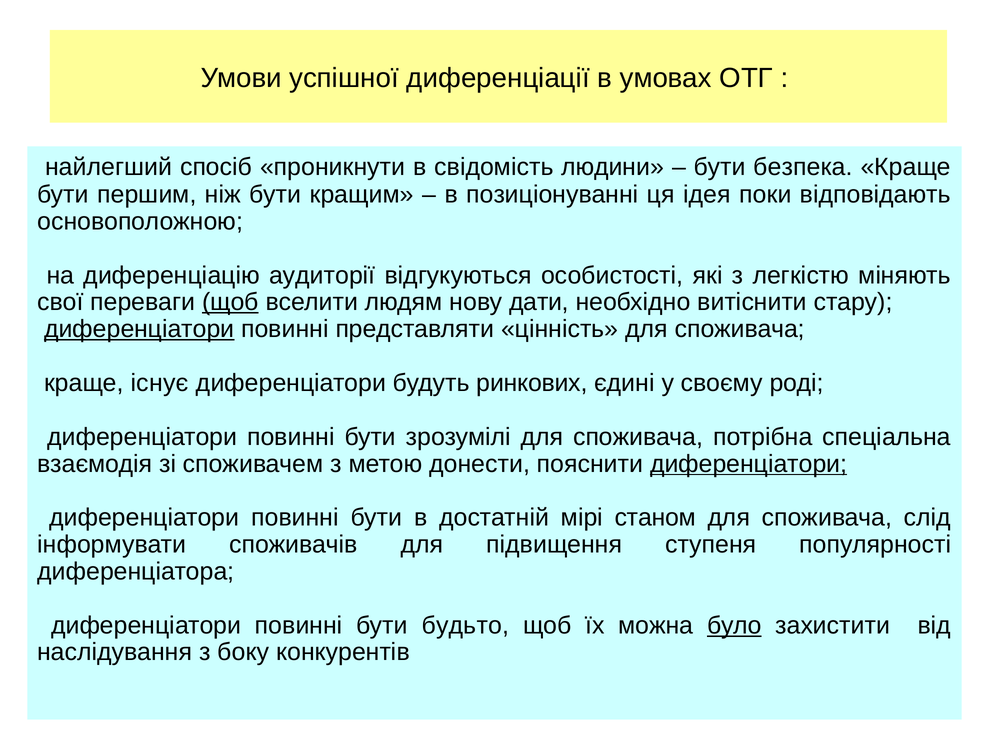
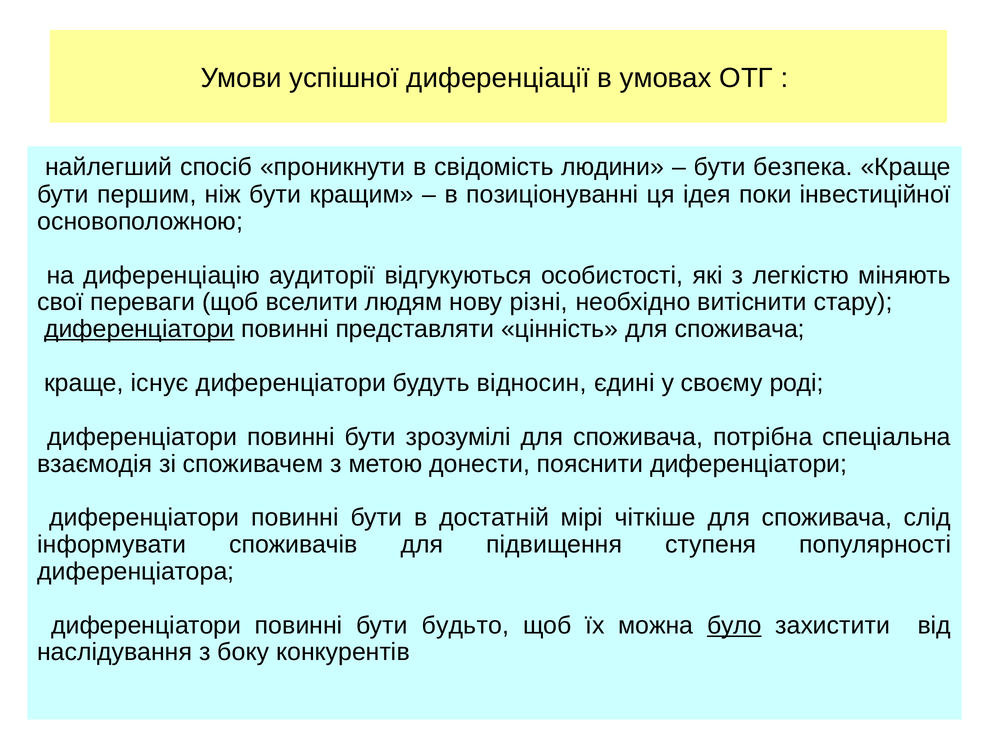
відповідають: відповідають -> інвестиційної
щоб at (230, 302) underline: present -> none
дати: дати -> різні
ринкових: ринкових -> відносин
диференціатори at (749, 464) underline: present -> none
станом: станом -> чіткіше
